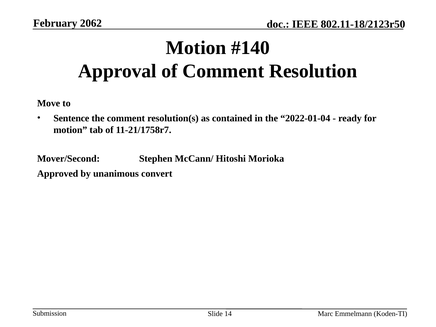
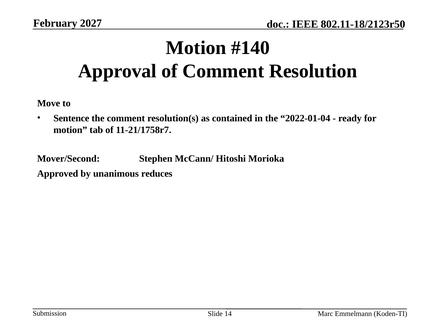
2062: 2062 -> 2027
convert: convert -> reduces
